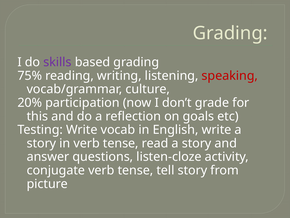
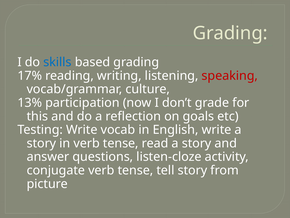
skills colour: purple -> blue
75%: 75% -> 17%
20%: 20% -> 13%
